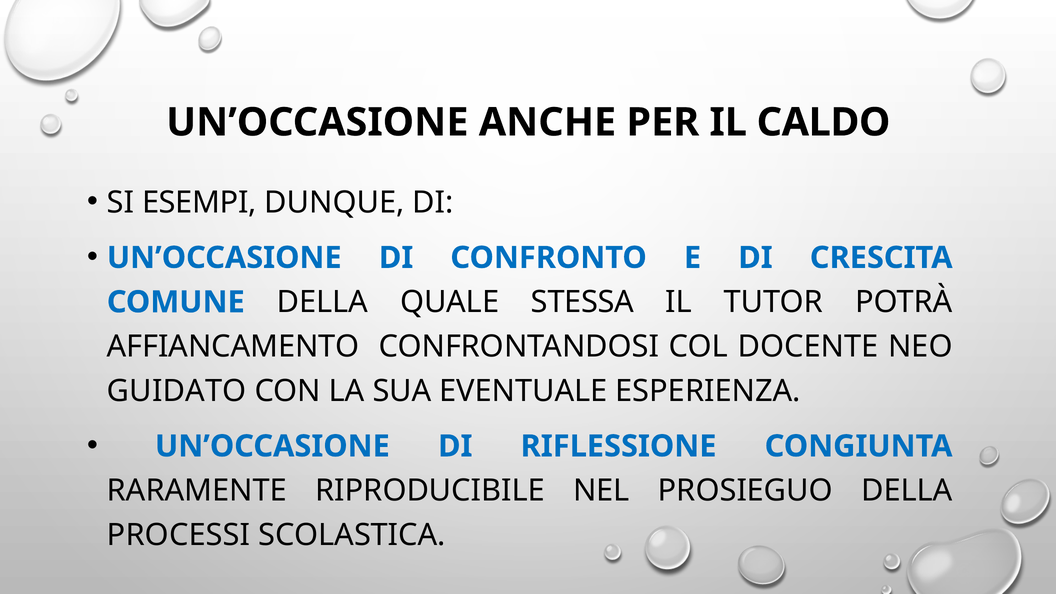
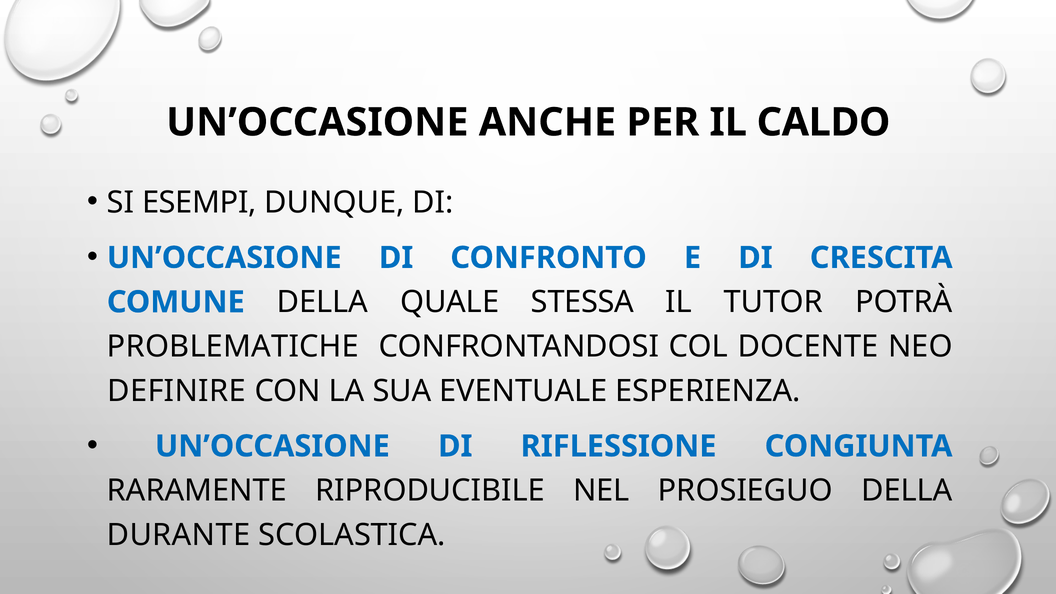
AFFIANCAMENTO: AFFIANCAMENTO -> PROBLEMATICHE
GUIDATO: GUIDATO -> DEFINIRE
PROCESSI: PROCESSI -> DURANTE
